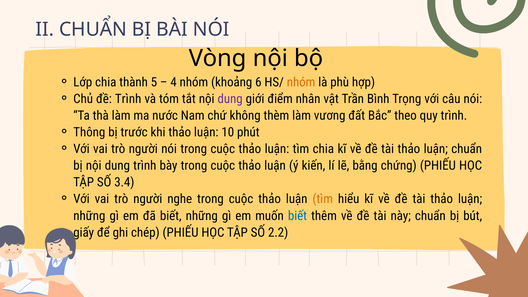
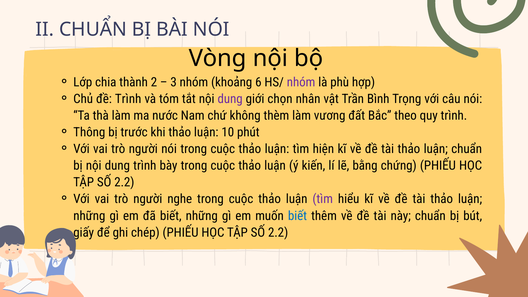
5: 5 -> 2
4: 4 -> 3
nhóm at (301, 82) colour: orange -> purple
điểm: điểm -> chọn
tìm chia: chia -> hiện
3.4 at (124, 182): 3.4 -> 2.2
tìm at (323, 199) colour: orange -> purple
